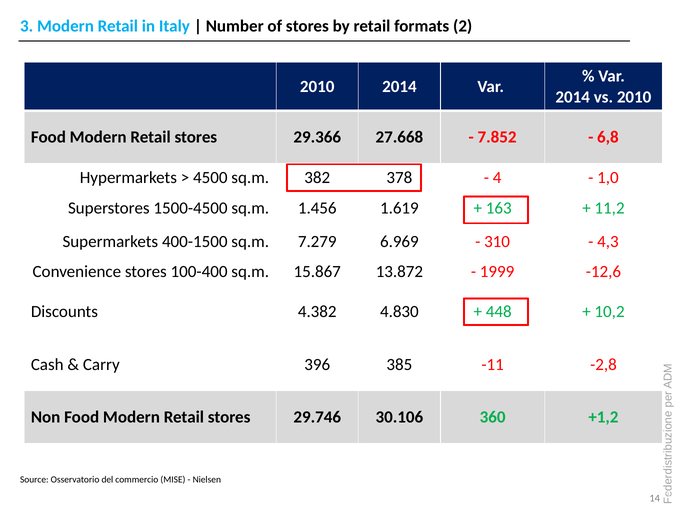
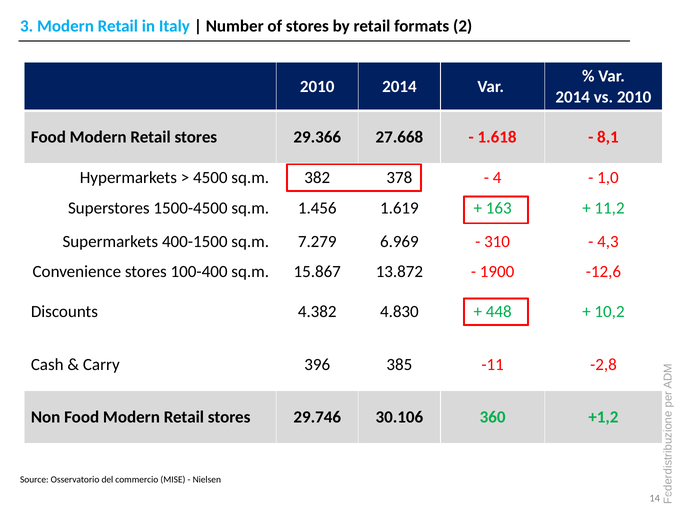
7.852: 7.852 -> 1.618
6,8: 6,8 -> 8,1
1999: 1999 -> 1900
